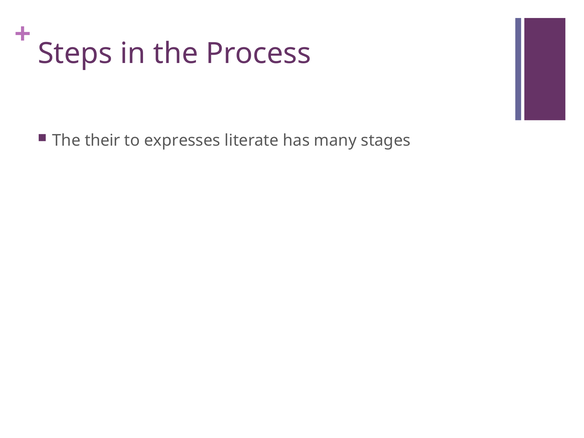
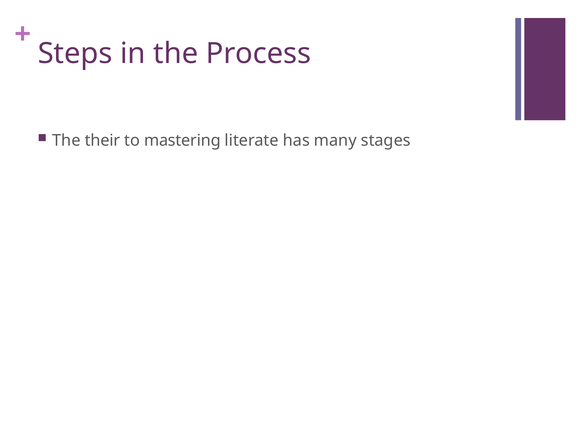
expresses: expresses -> mastering
